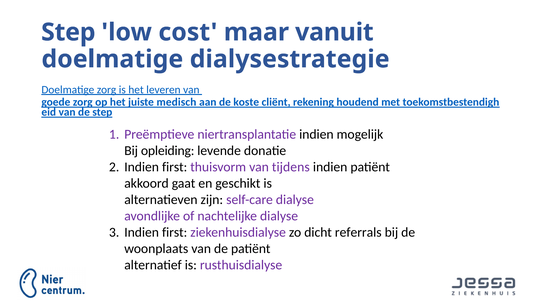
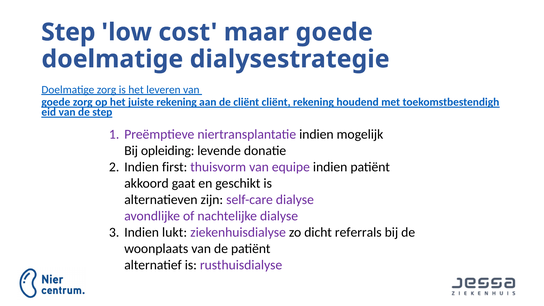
maar vanuit: vanuit -> goede
juiste medisch: medisch -> rekening
de koste: koste -> cliënt
tijdens: tijdens -> equipe
first at (175, 232): first -> lukt
